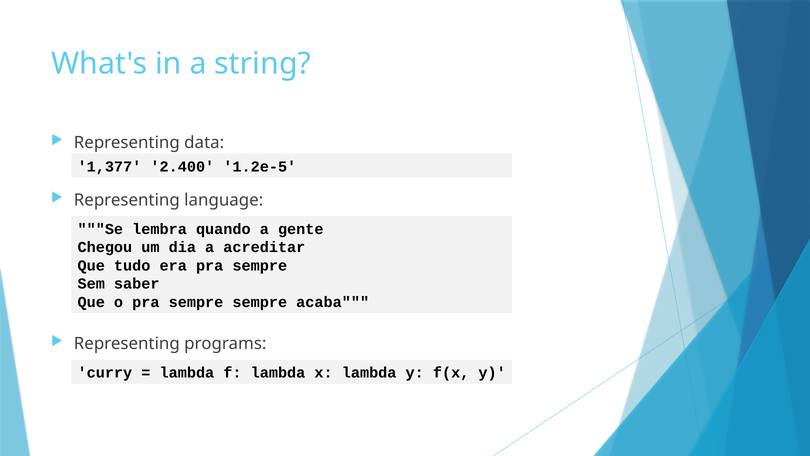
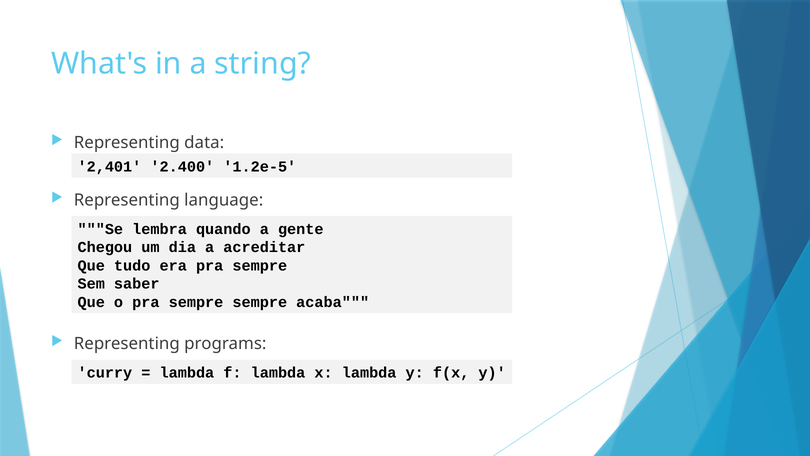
1,377: 1,377 -> 2,401
